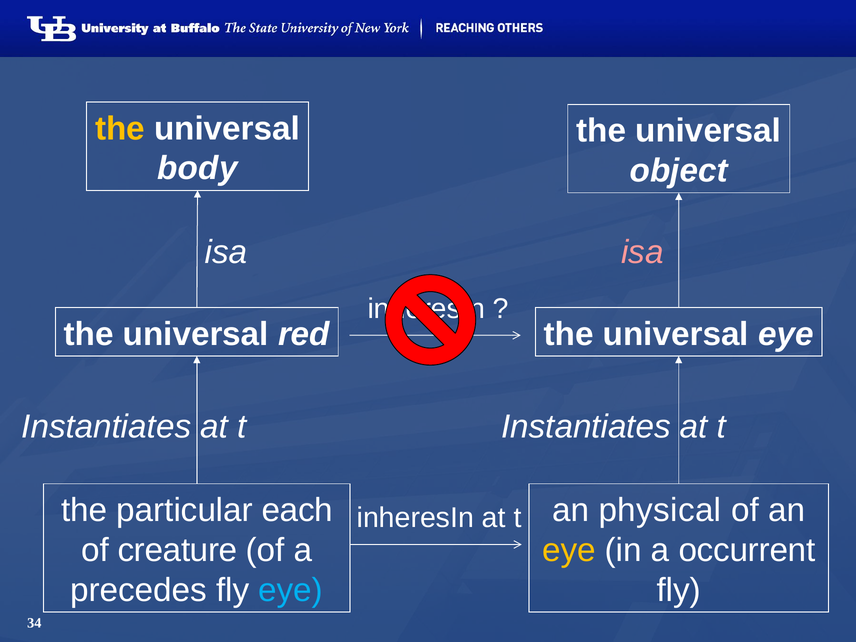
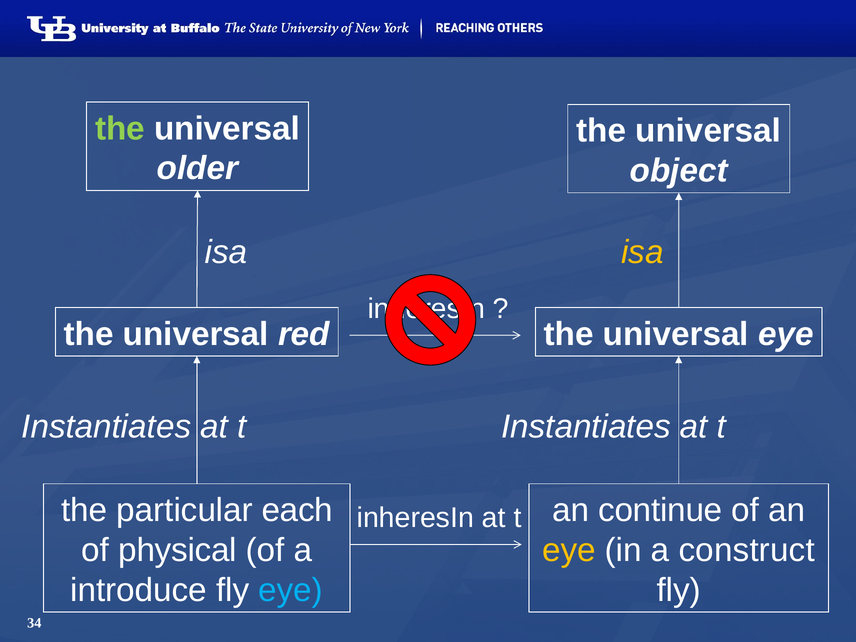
the at (120, 129) colour: yellow -> light green
body: body -> older
isa at (642, 252) colour: pink -> yellow
physical: physical -> continue
creature: creature -> physical
occurrent: occurrent -> construct
precedes: precedes -> introduce
